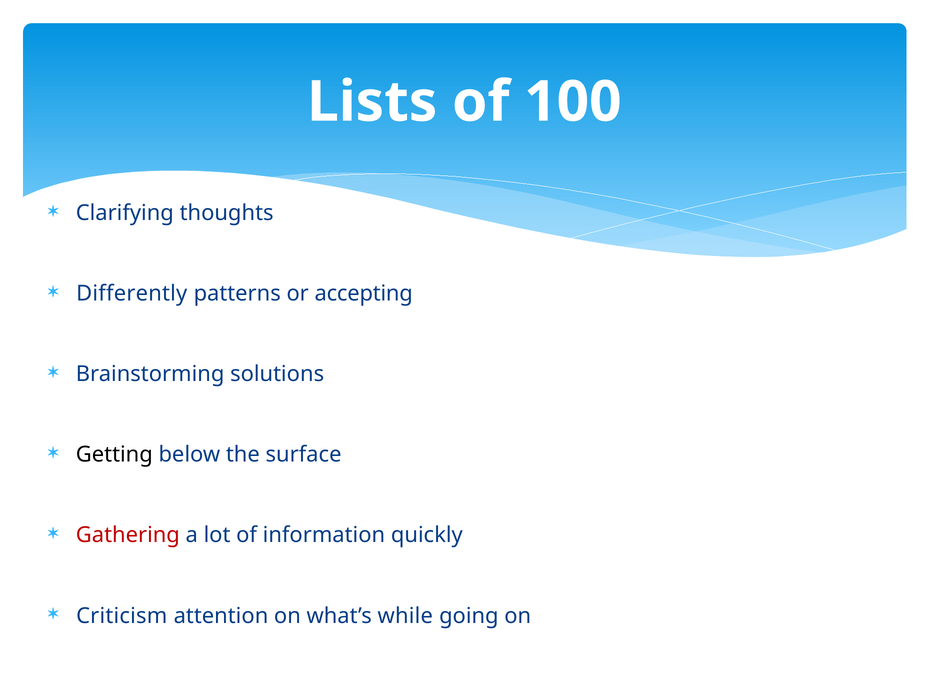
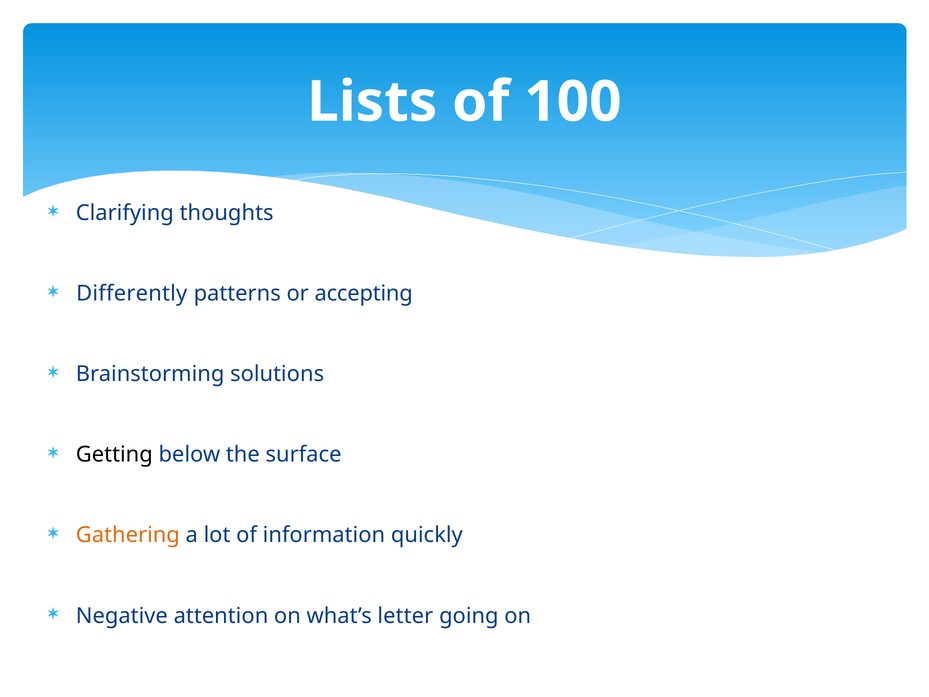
Gathering colour: red -> orange
Criticism: Criticism -> Negative
while: while -> letter
